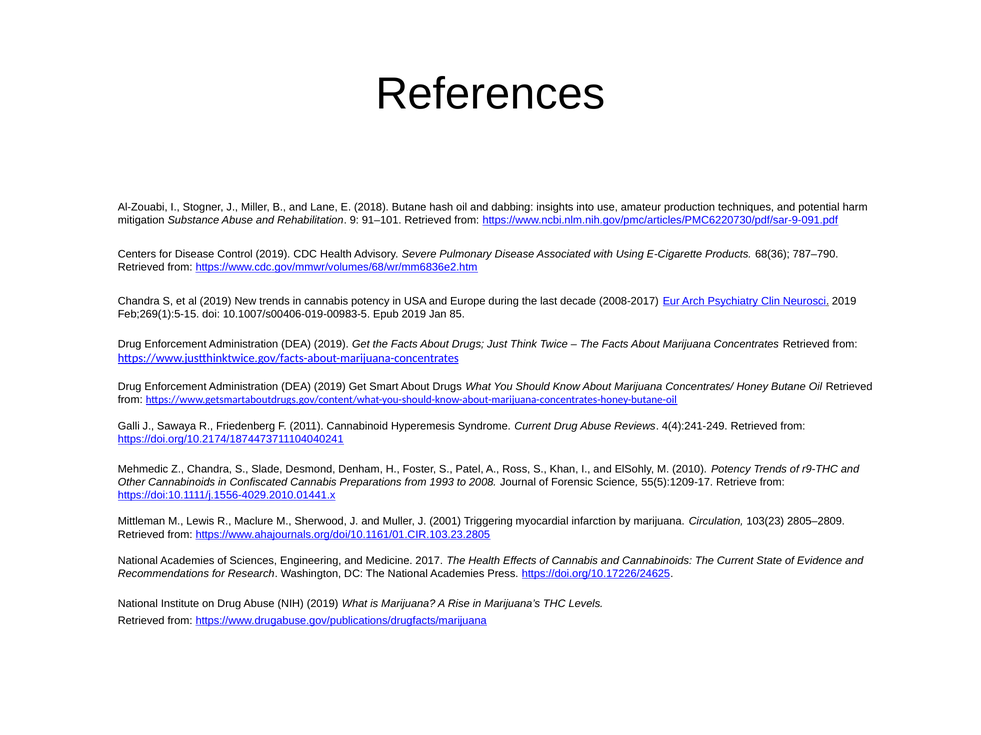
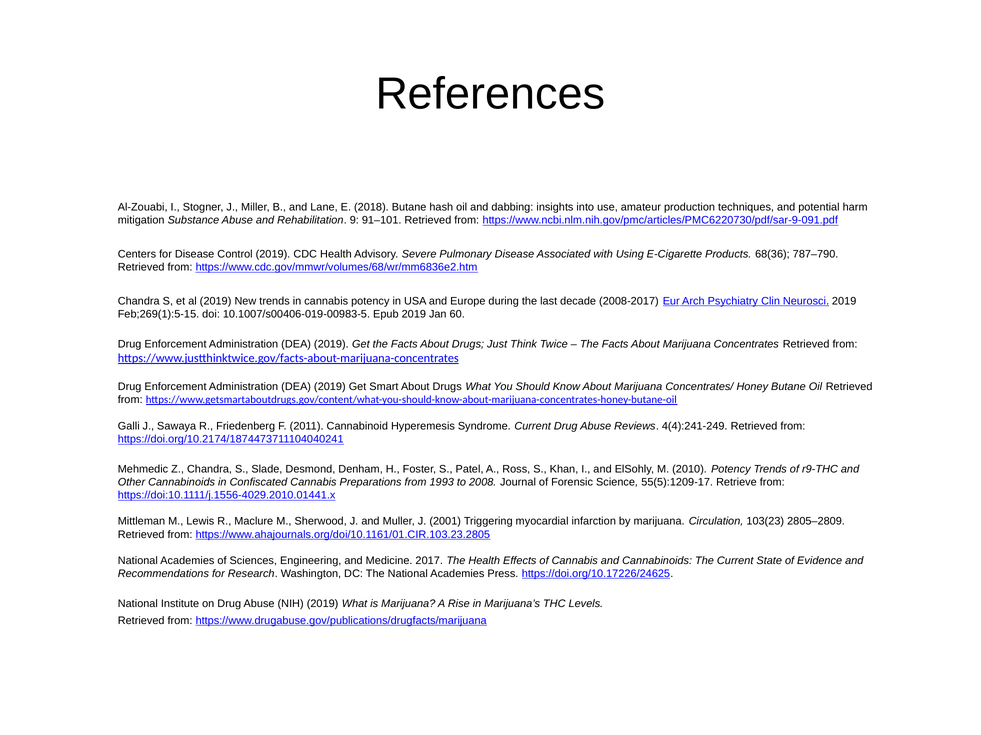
85: 85 -> 60
